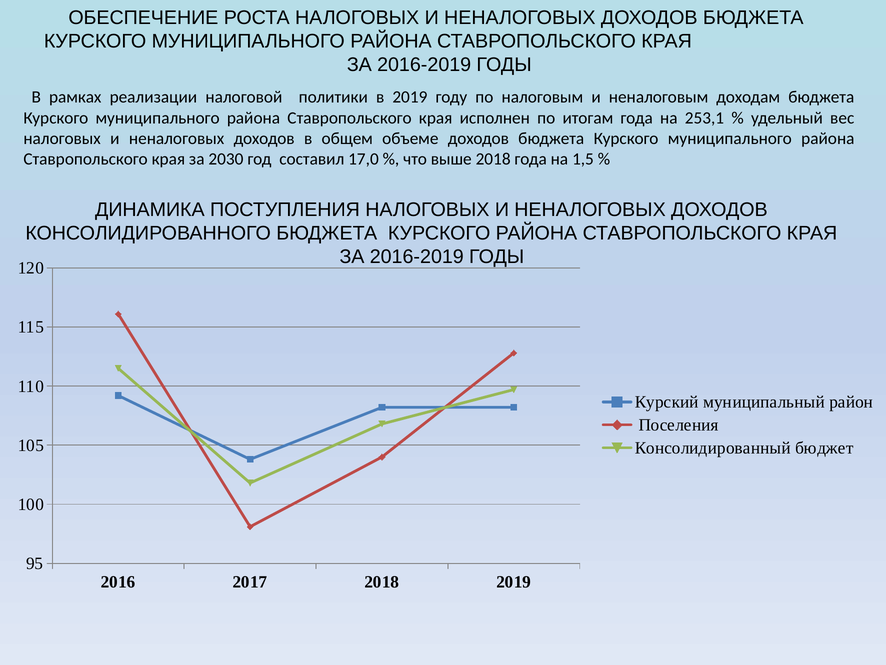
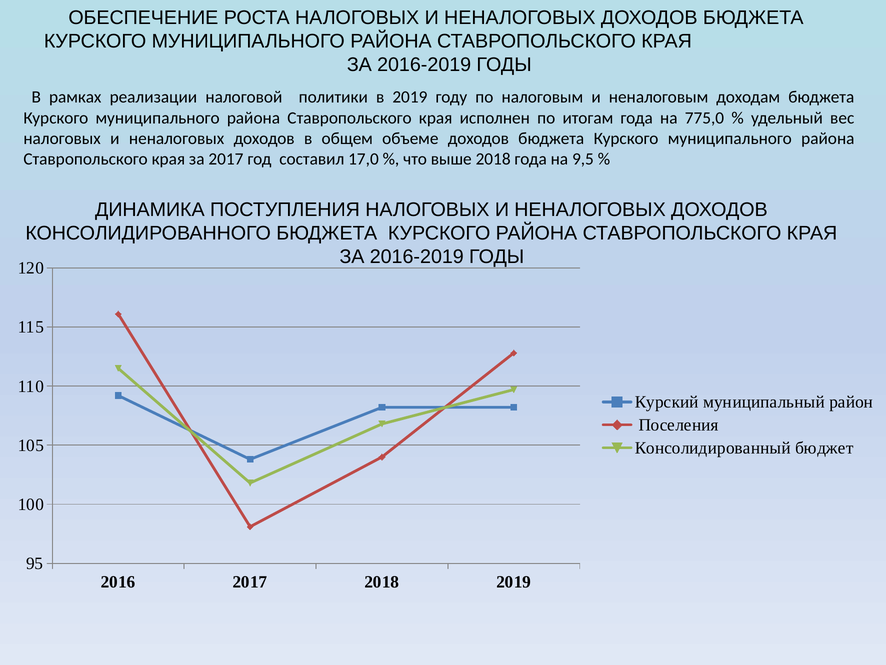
253,1: 253,1 -> 775,0
за 2030: 2030 -> 2017
1,5: 1,5 -> 9,5
